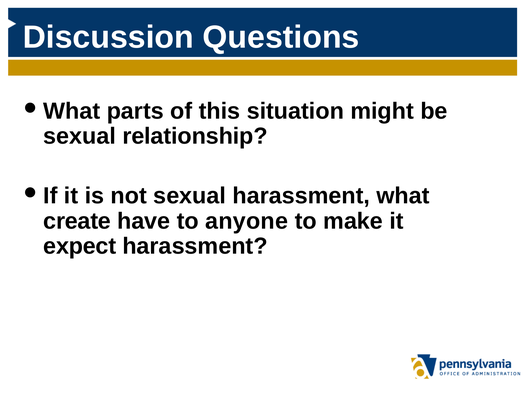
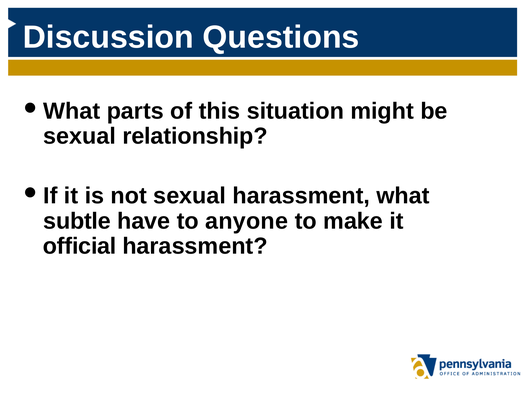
create: create -> subtle
expect: expect -> official
